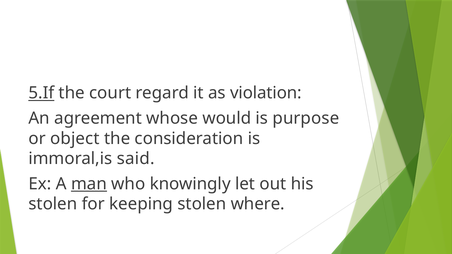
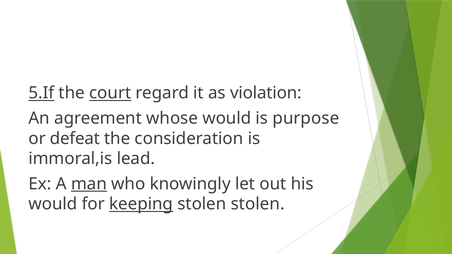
court underline: none -> present
object: object -> defeat
said: said -> lead
stolen at (53, 204): stolen -> would
keeping underline: none -> present
stolen where: where -> stolen
